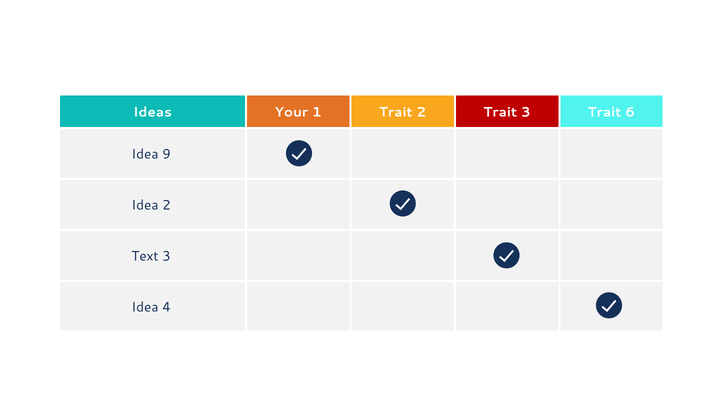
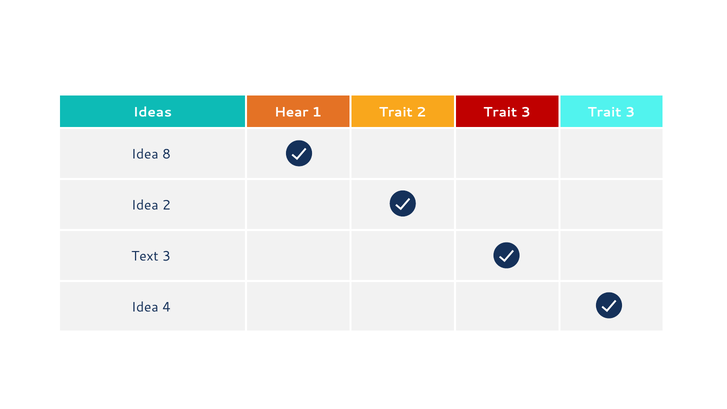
Your: Your -> Hear
3 Trait 6: 6 -> 3
9: 9 -> 8
